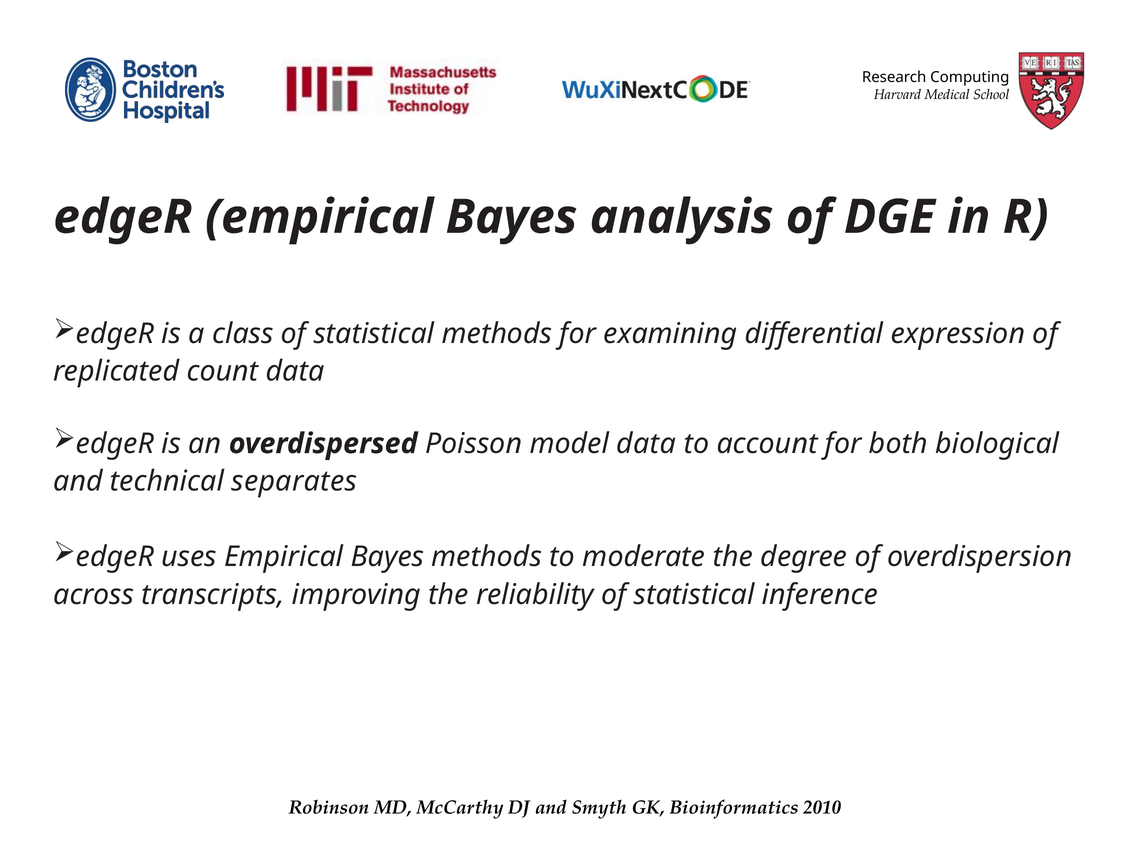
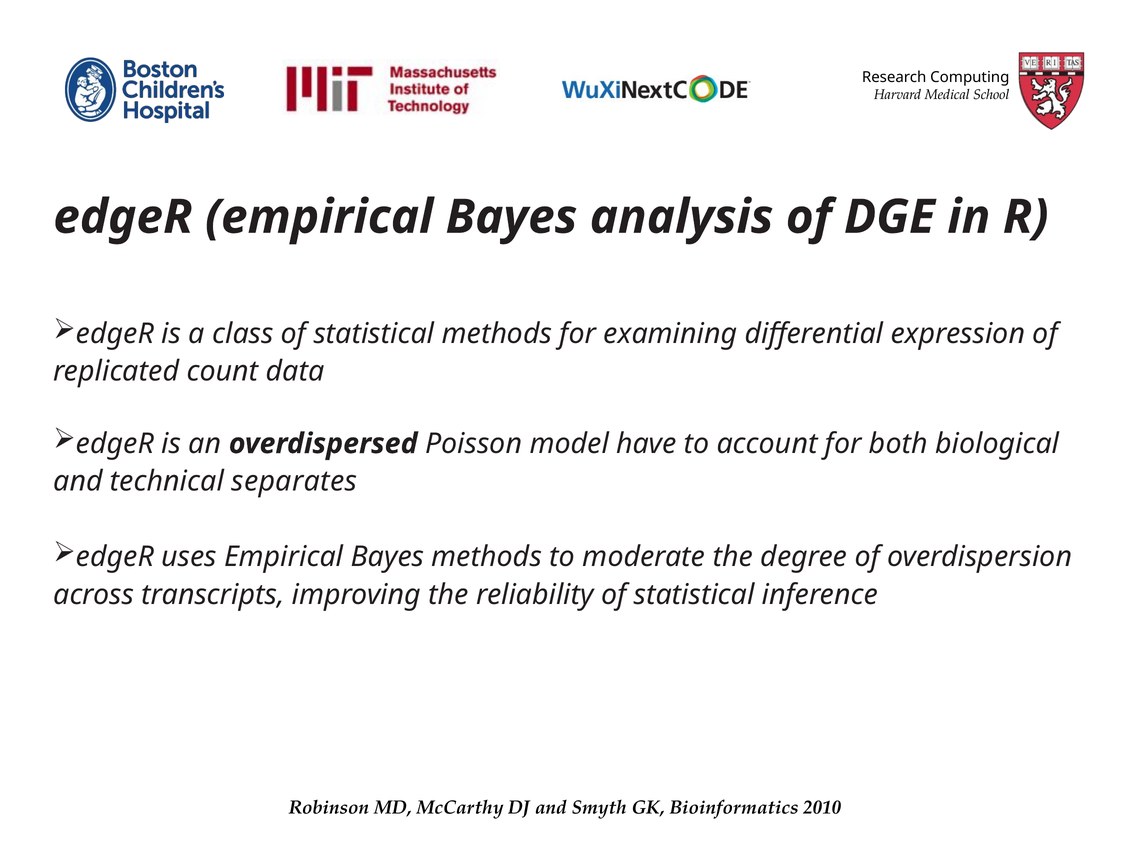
model data: data -> have
